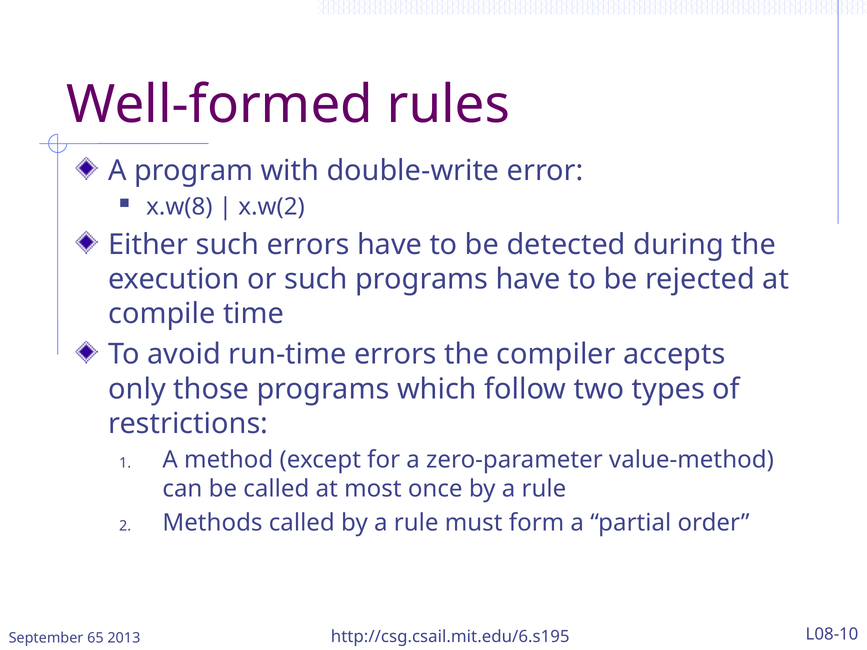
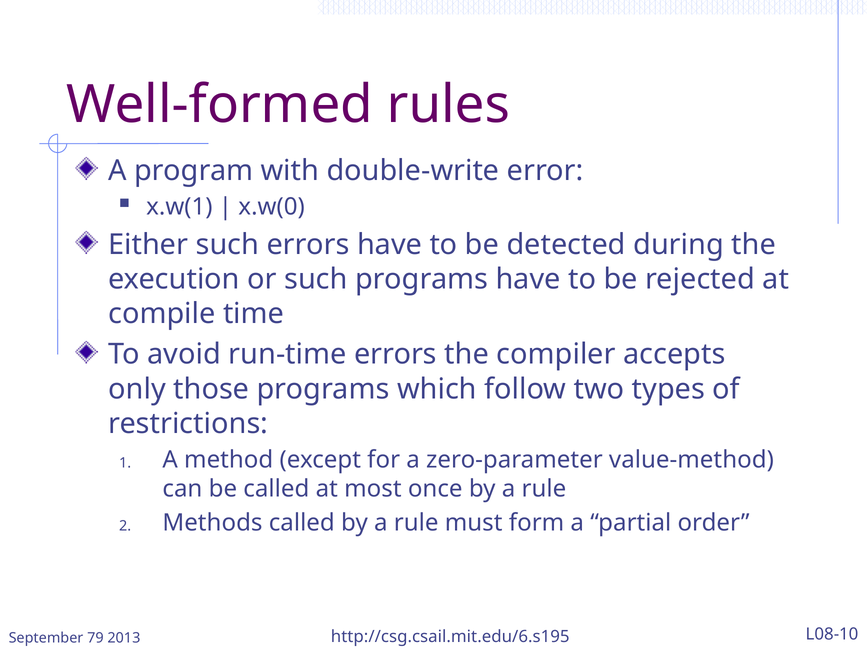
x.w(8: x.w(8 -> x.w(1
x.w(2: x.w(2 -> x.w(0
65: 65 -> 79
